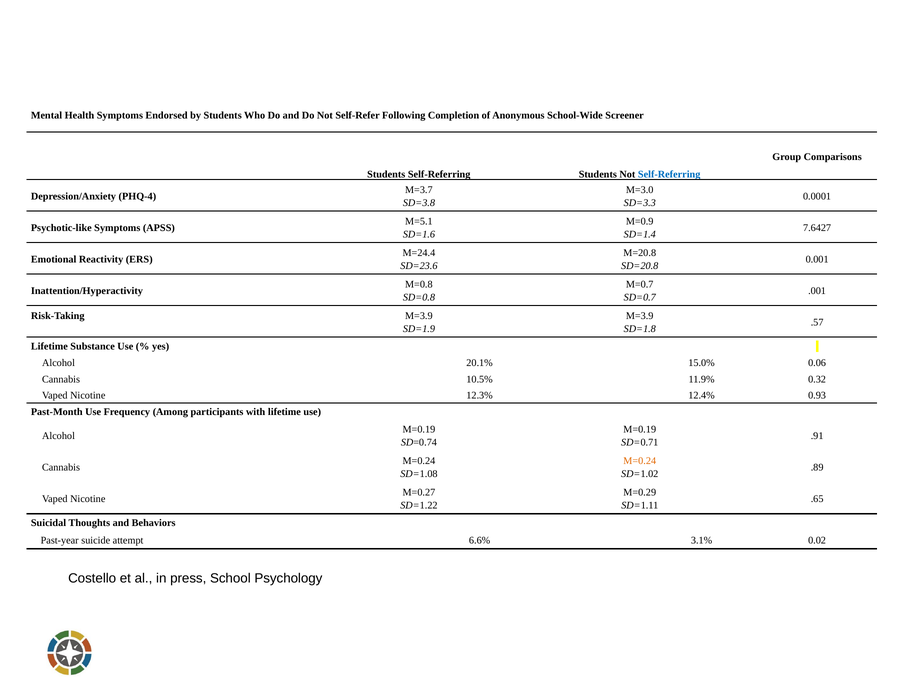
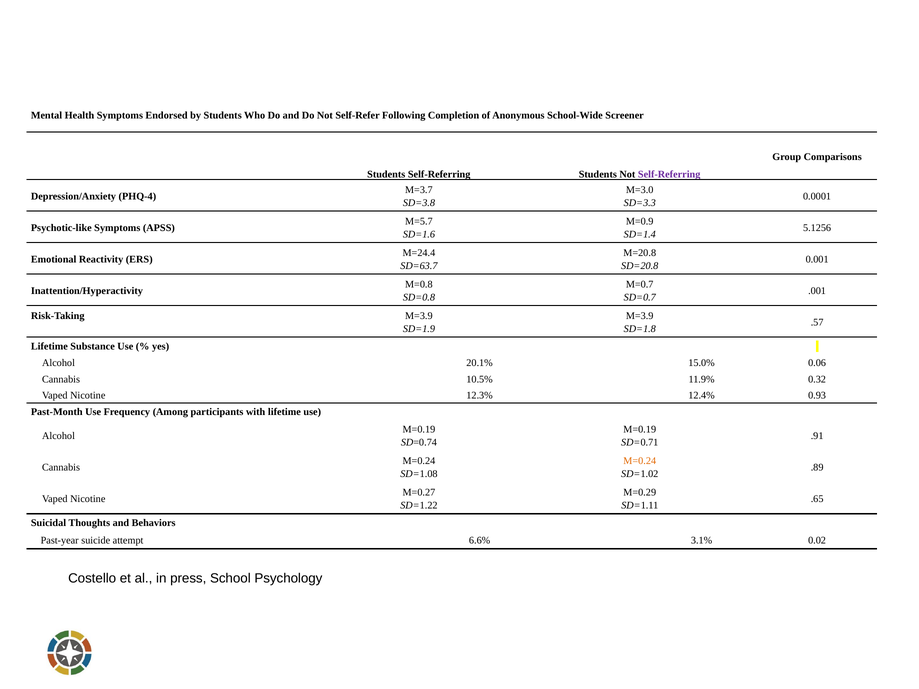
Self-Referring at (669, 174) colour: blue -> purple
M=5.1: M=5.1 -> M=5.7
7.6427: 7.6427 -> 5.1256
SD=23.6: SD=23.6 -> SD=63.7
